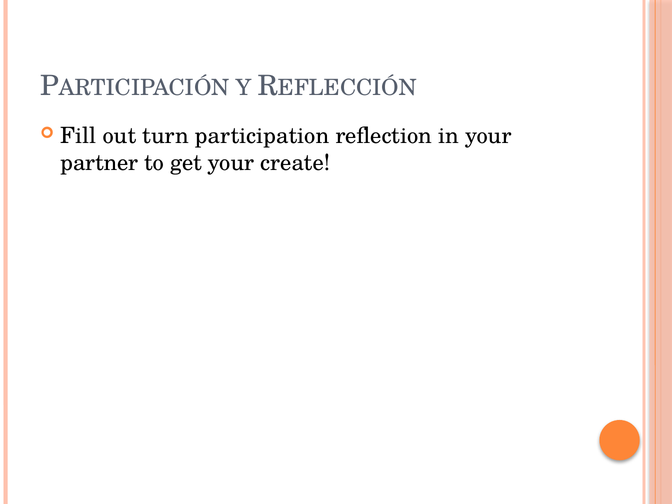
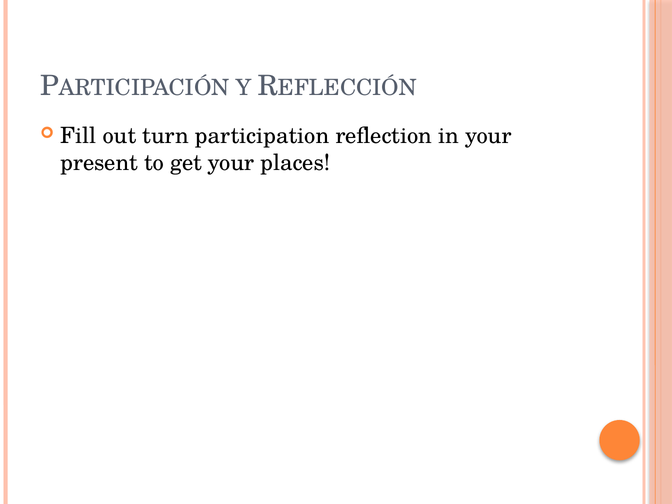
partner: partner -> present
create: create -> places
